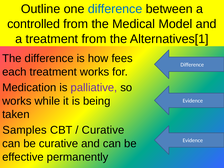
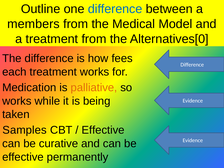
controlled: controlled -> members
Alternatives[1: Alternatives[1 -> Alternatives[0
palliative colour: purple -> orange
Curative at (103, 130): Curative -> Effective
